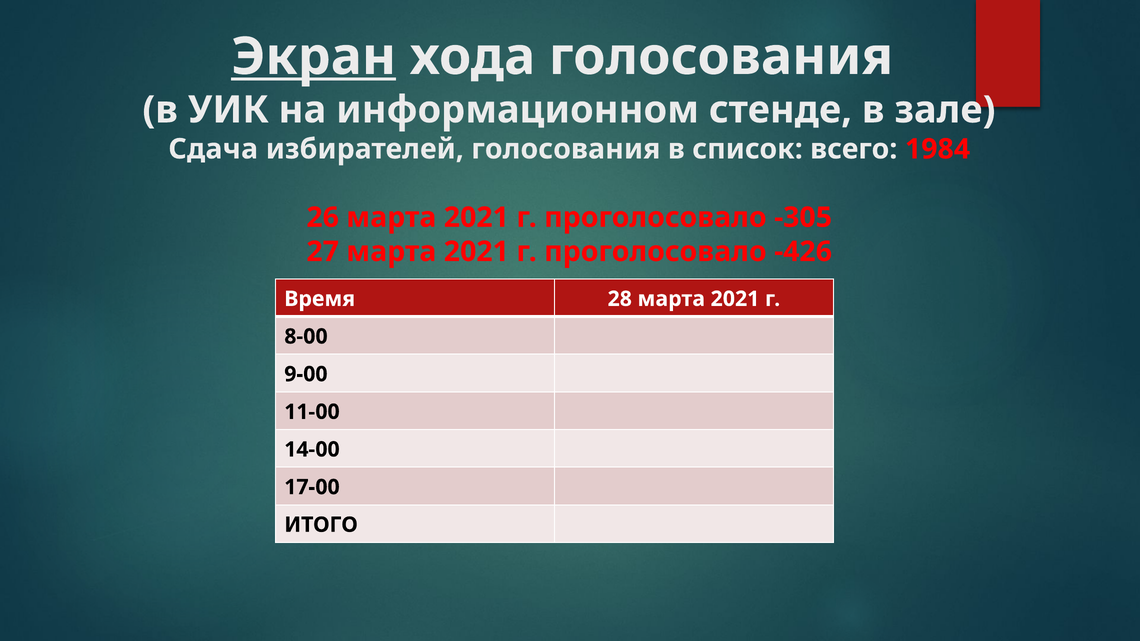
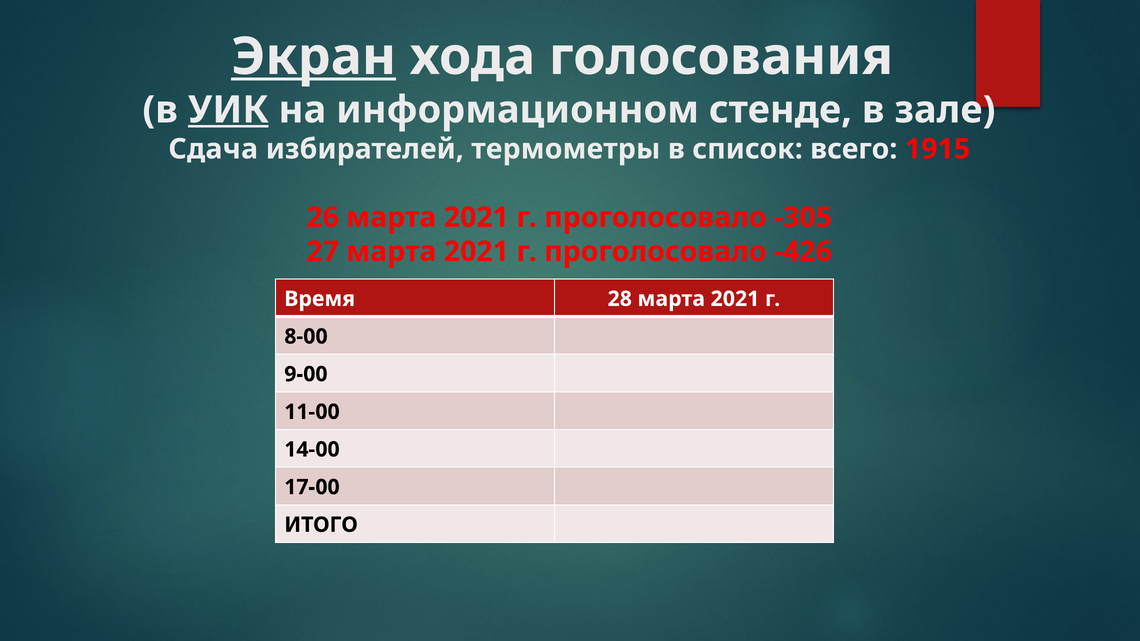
УИК underline: none -> present
избирателей голосования: голосования -> термометры
1984: 1984 -> 1915
